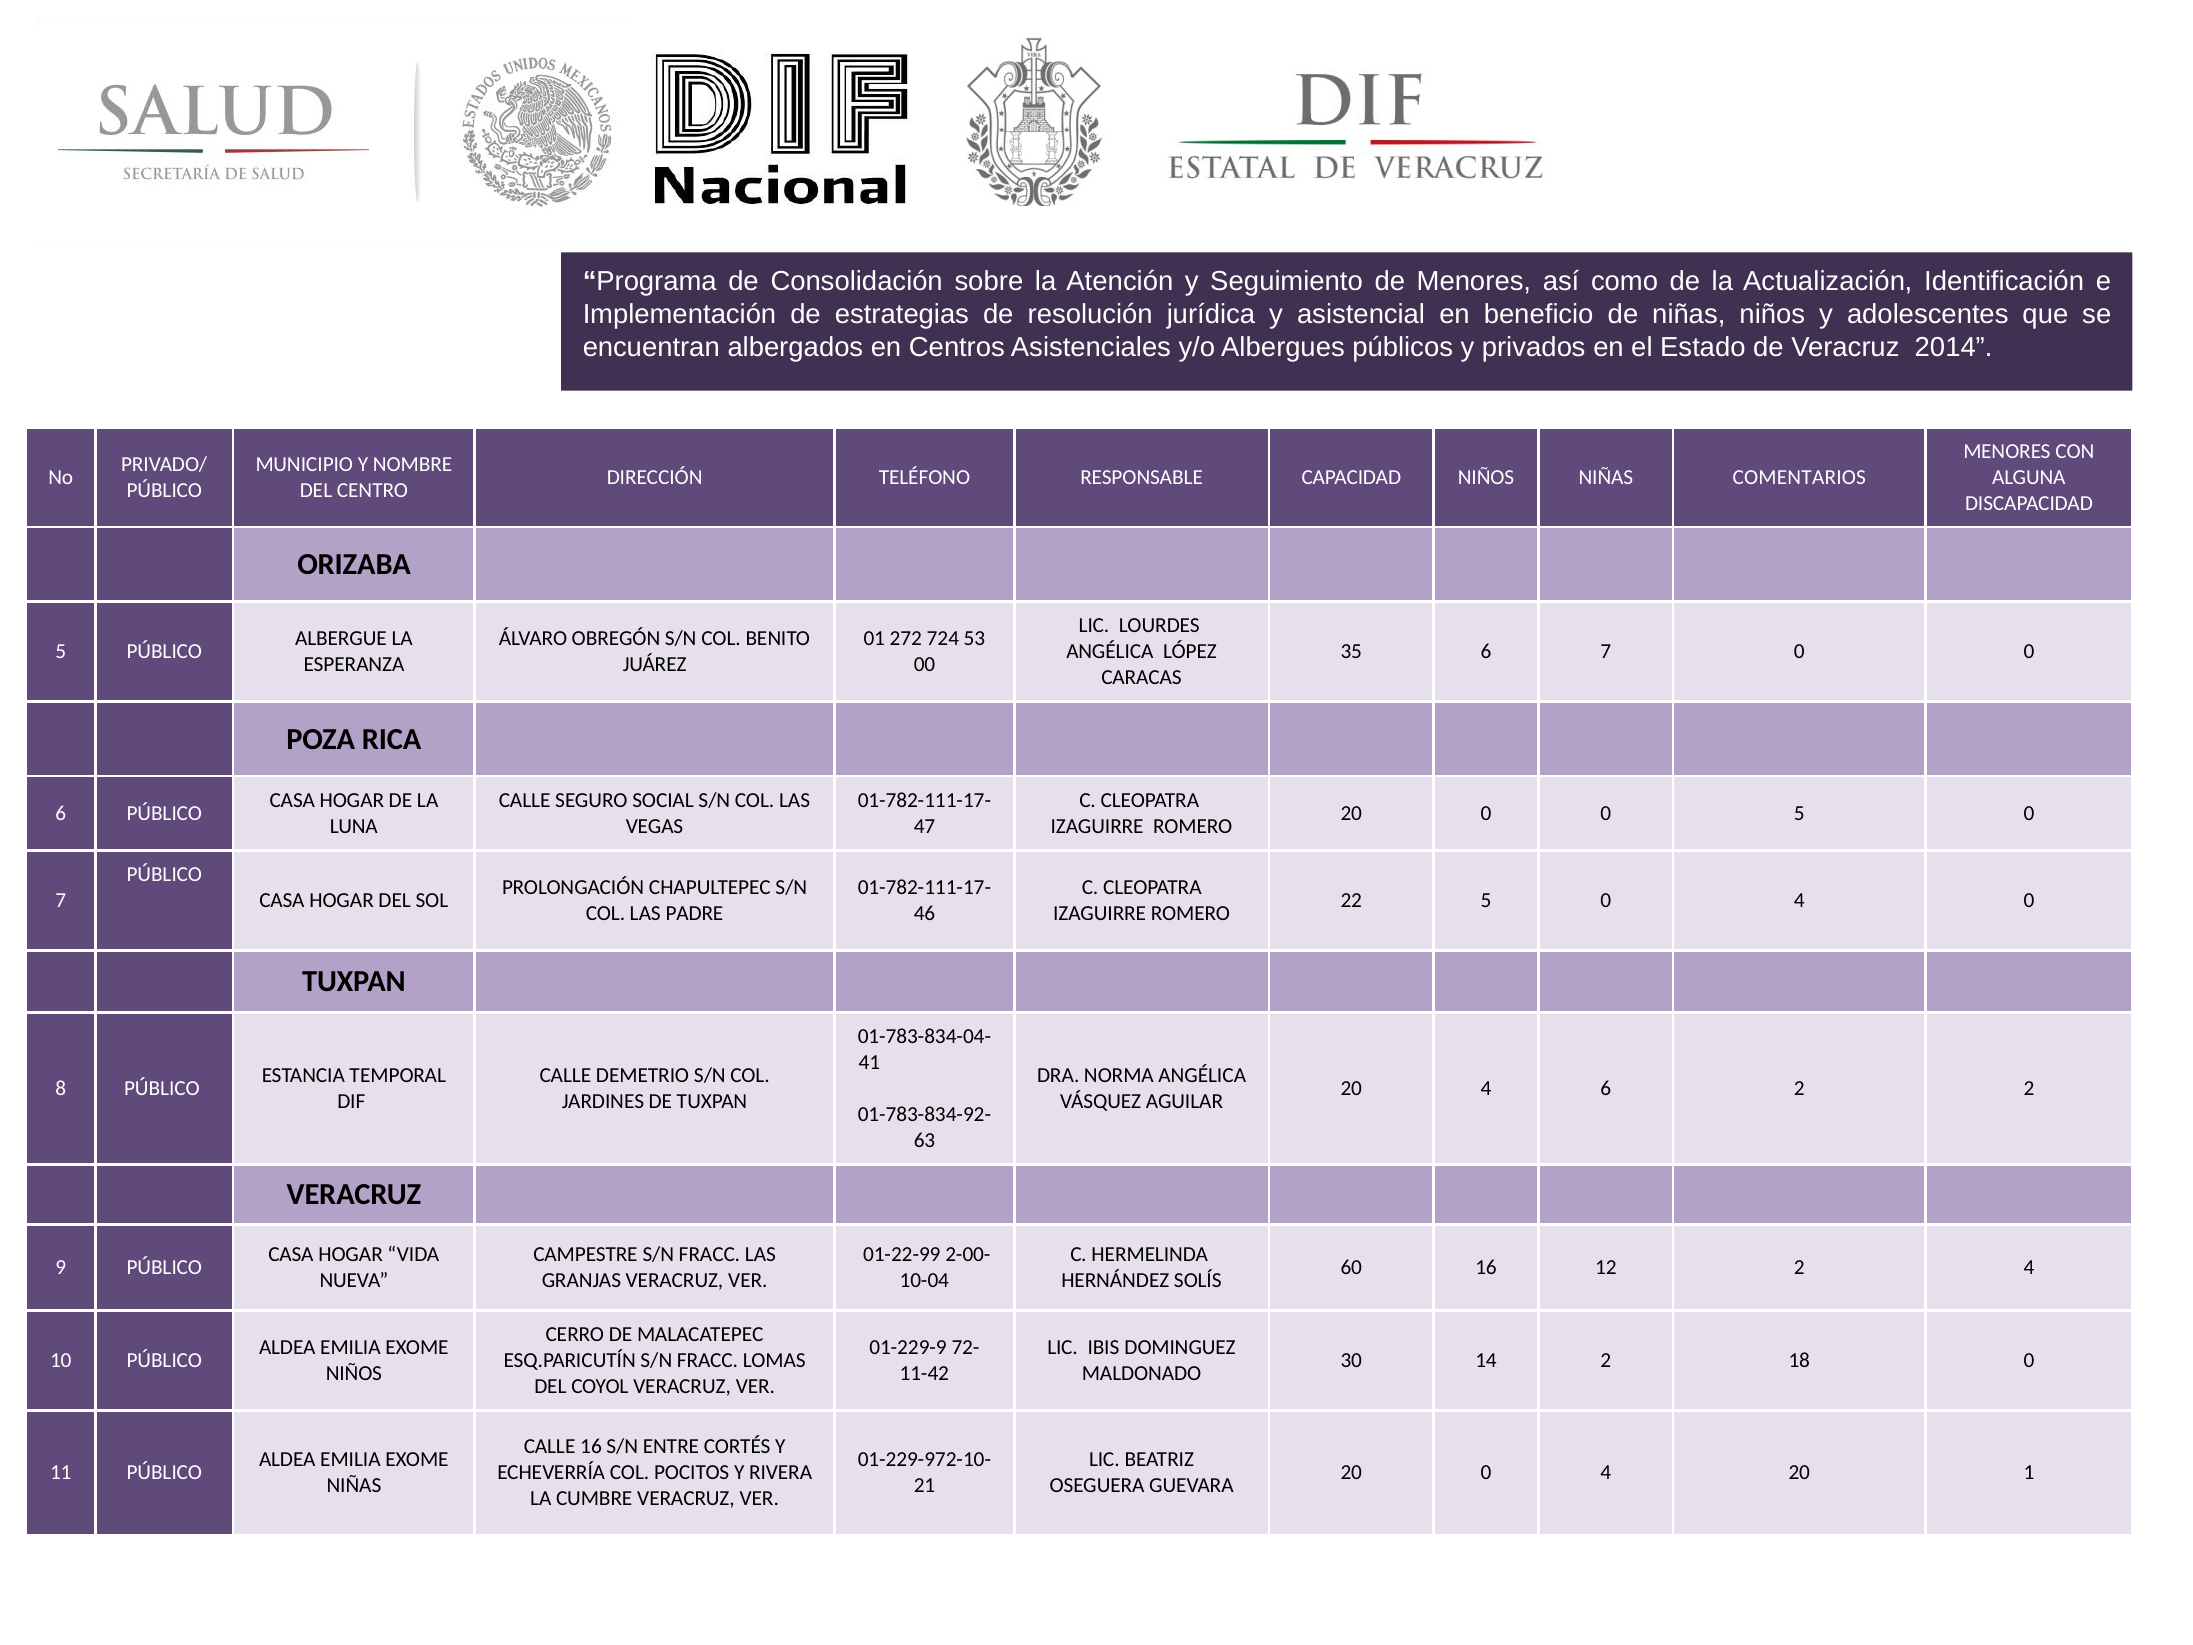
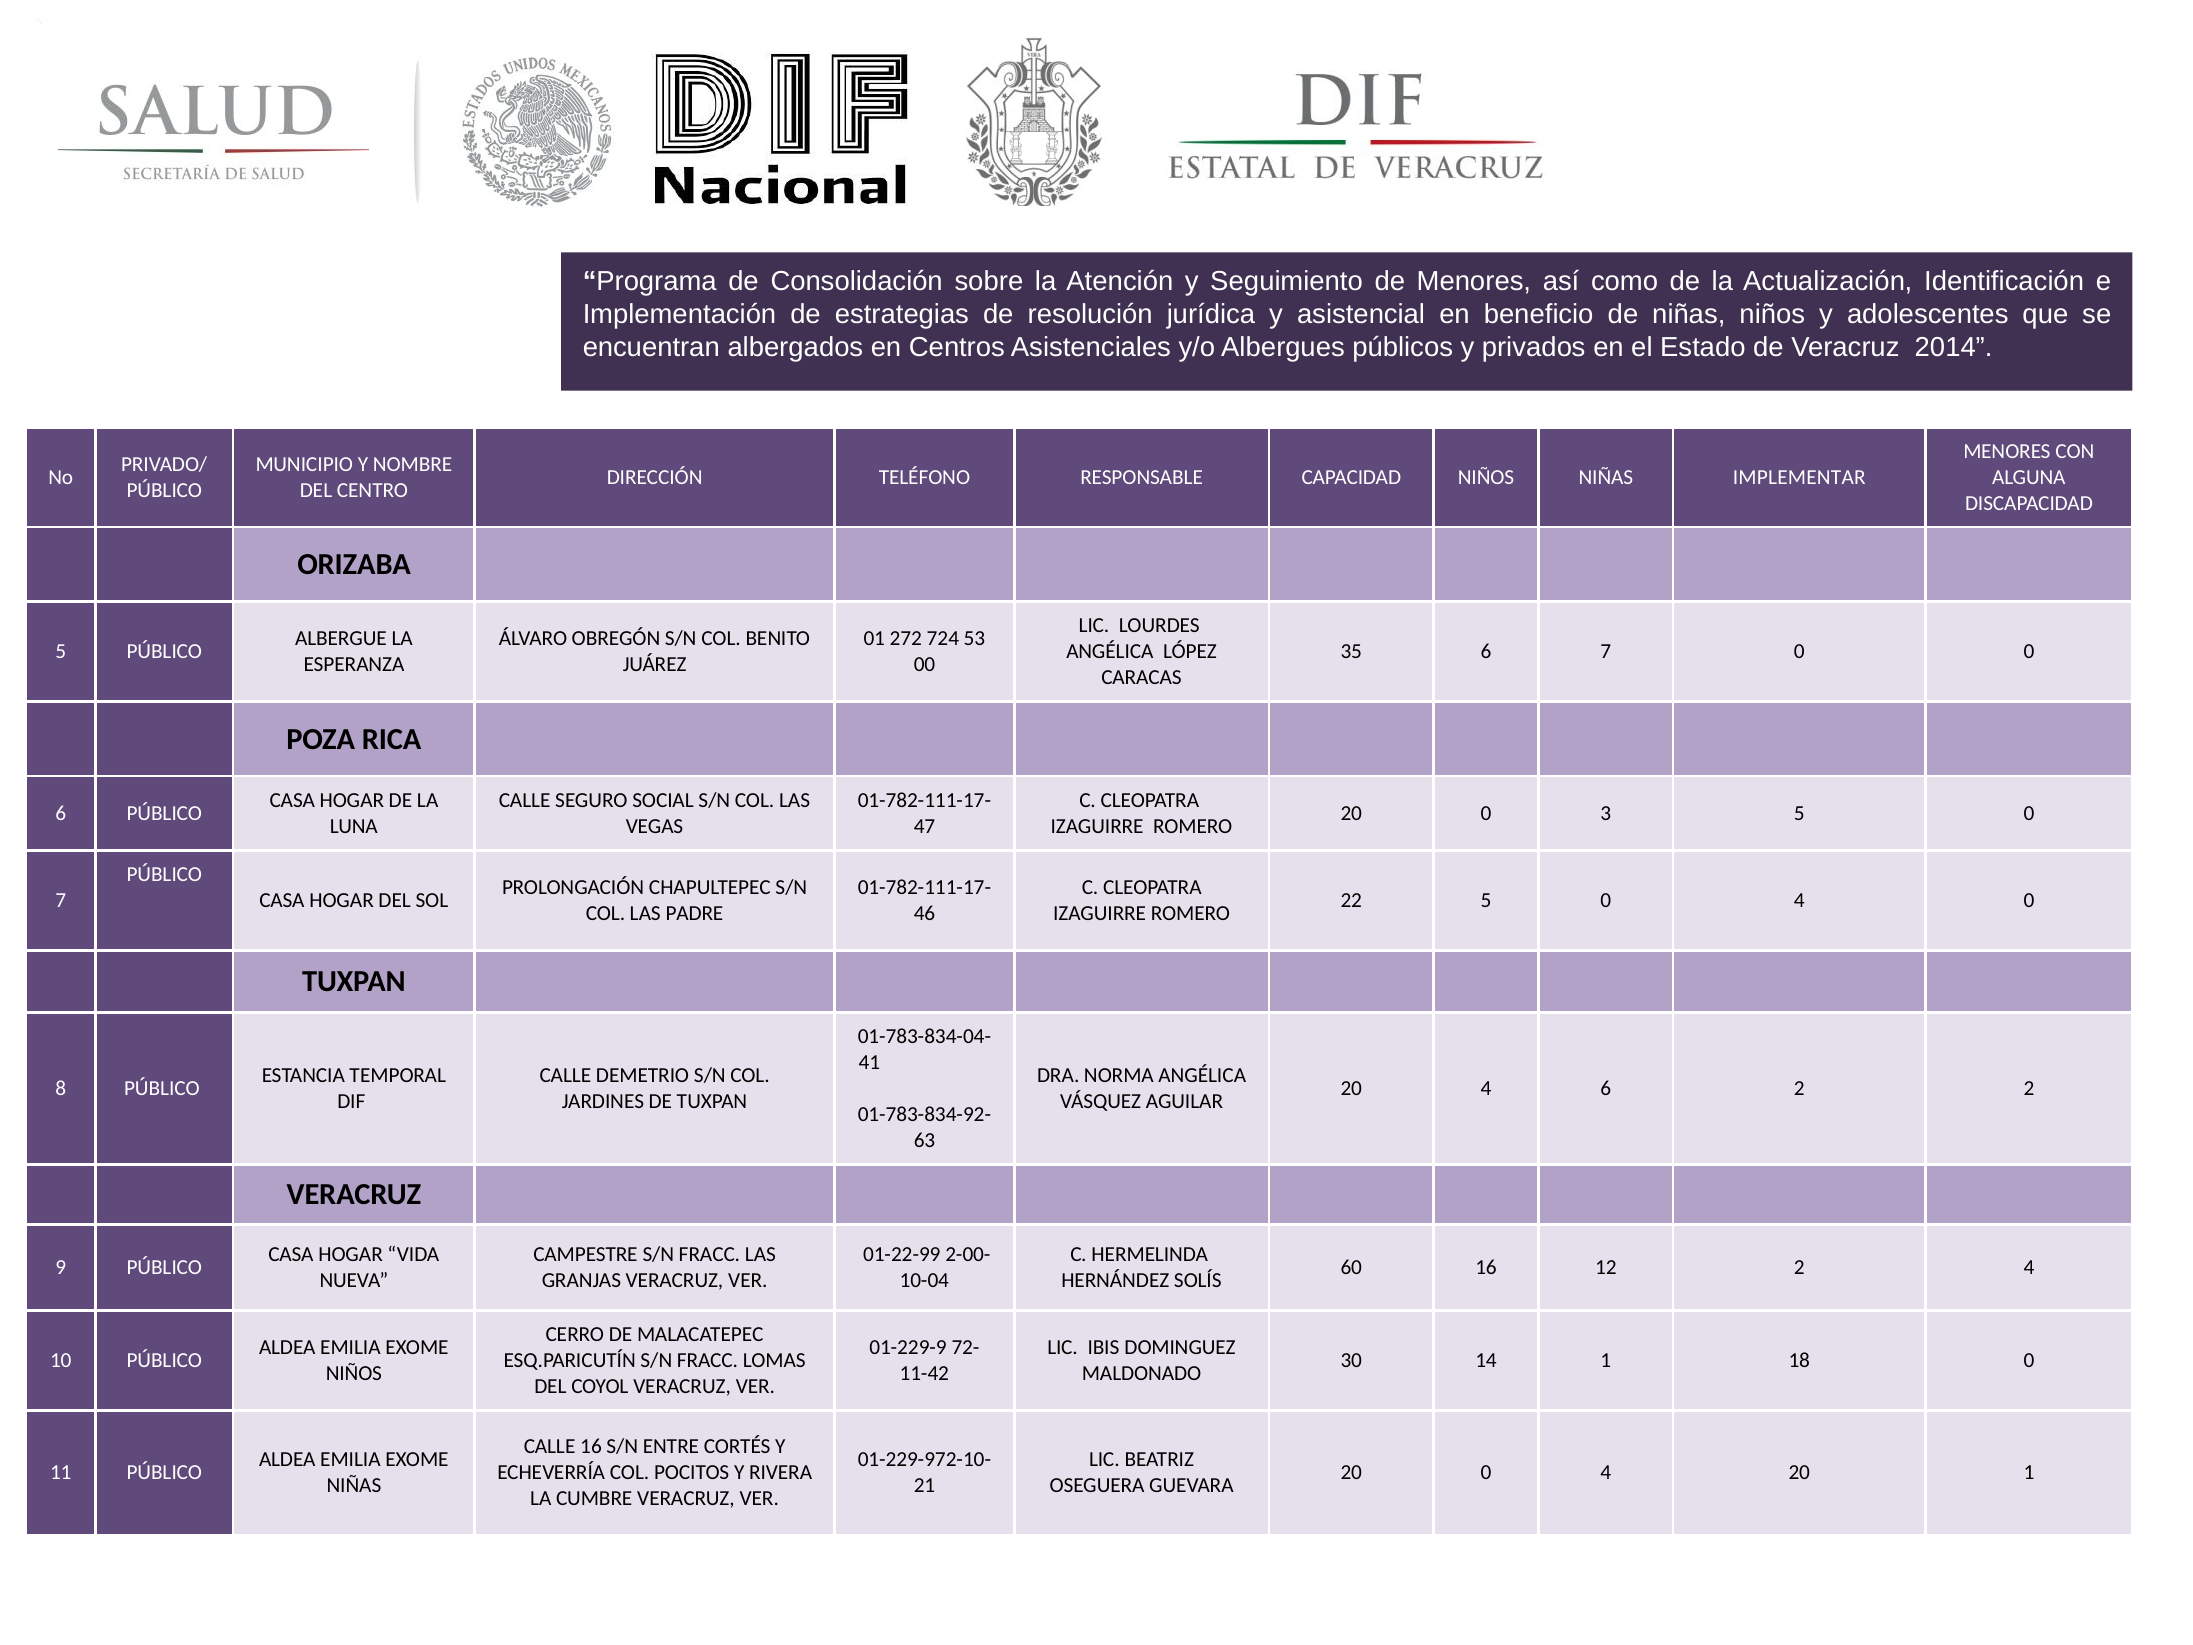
COMENTARIOS: COMENTARIOS -> IMPLEMENTAR
20 0 0: 0 -> 3
14 2: 2 -> 1
